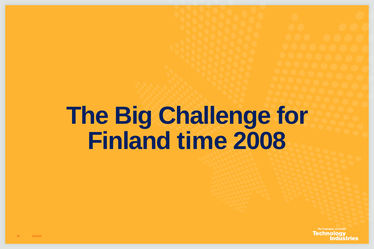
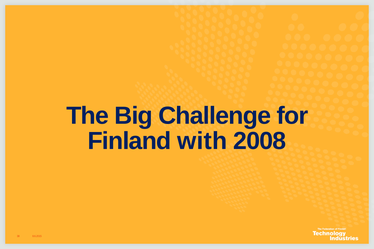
time: time -> with
